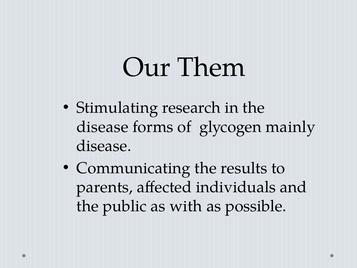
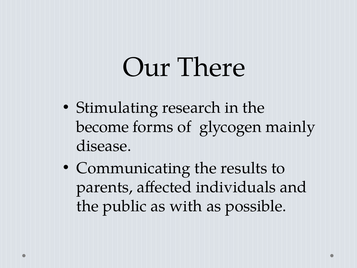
Them: Them -> There
disease at (102, 127): disease -> become
